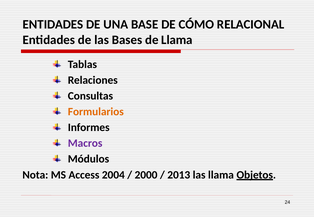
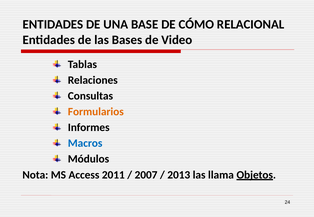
de Llama: Llama -> Video
Macros colour: purple -> blue
2004: 2004 -> 2011
2000: 2000 -> 2007
